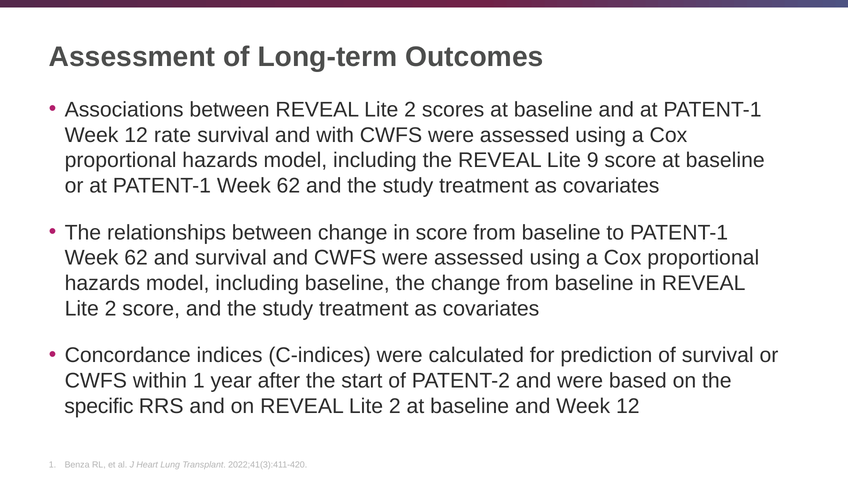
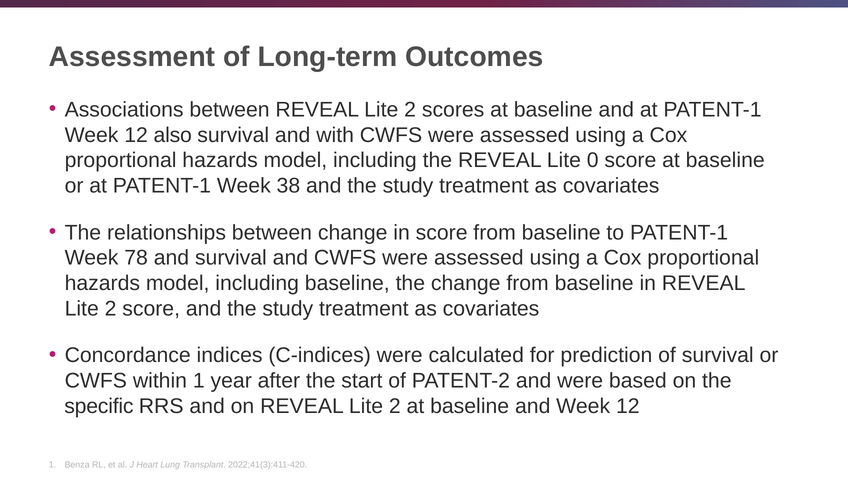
rate: rate -> also
9: 9 -> 0
at PATENT-1 Week 62: 62 -> 38
62 at (136, 258): 62 -> 78
